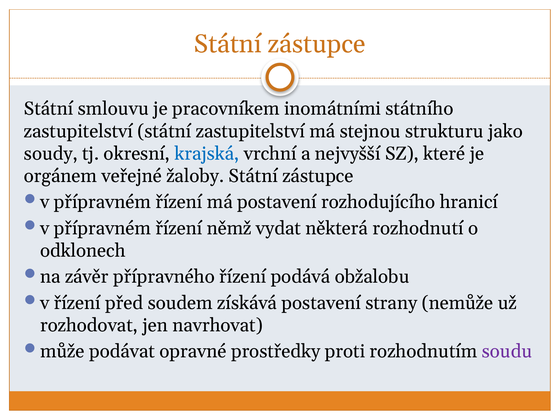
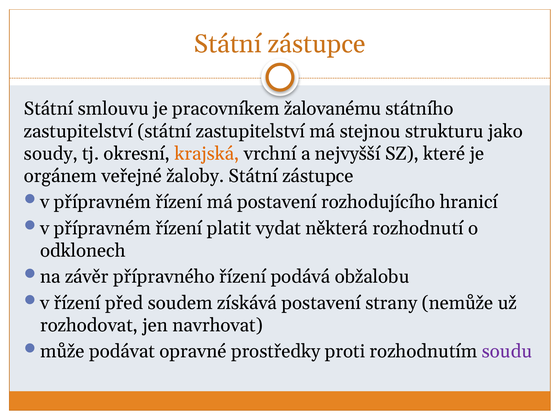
inomátními: inomátními -> žalovanému
krajská colour: blue -> orange
němž: němž -> platit
